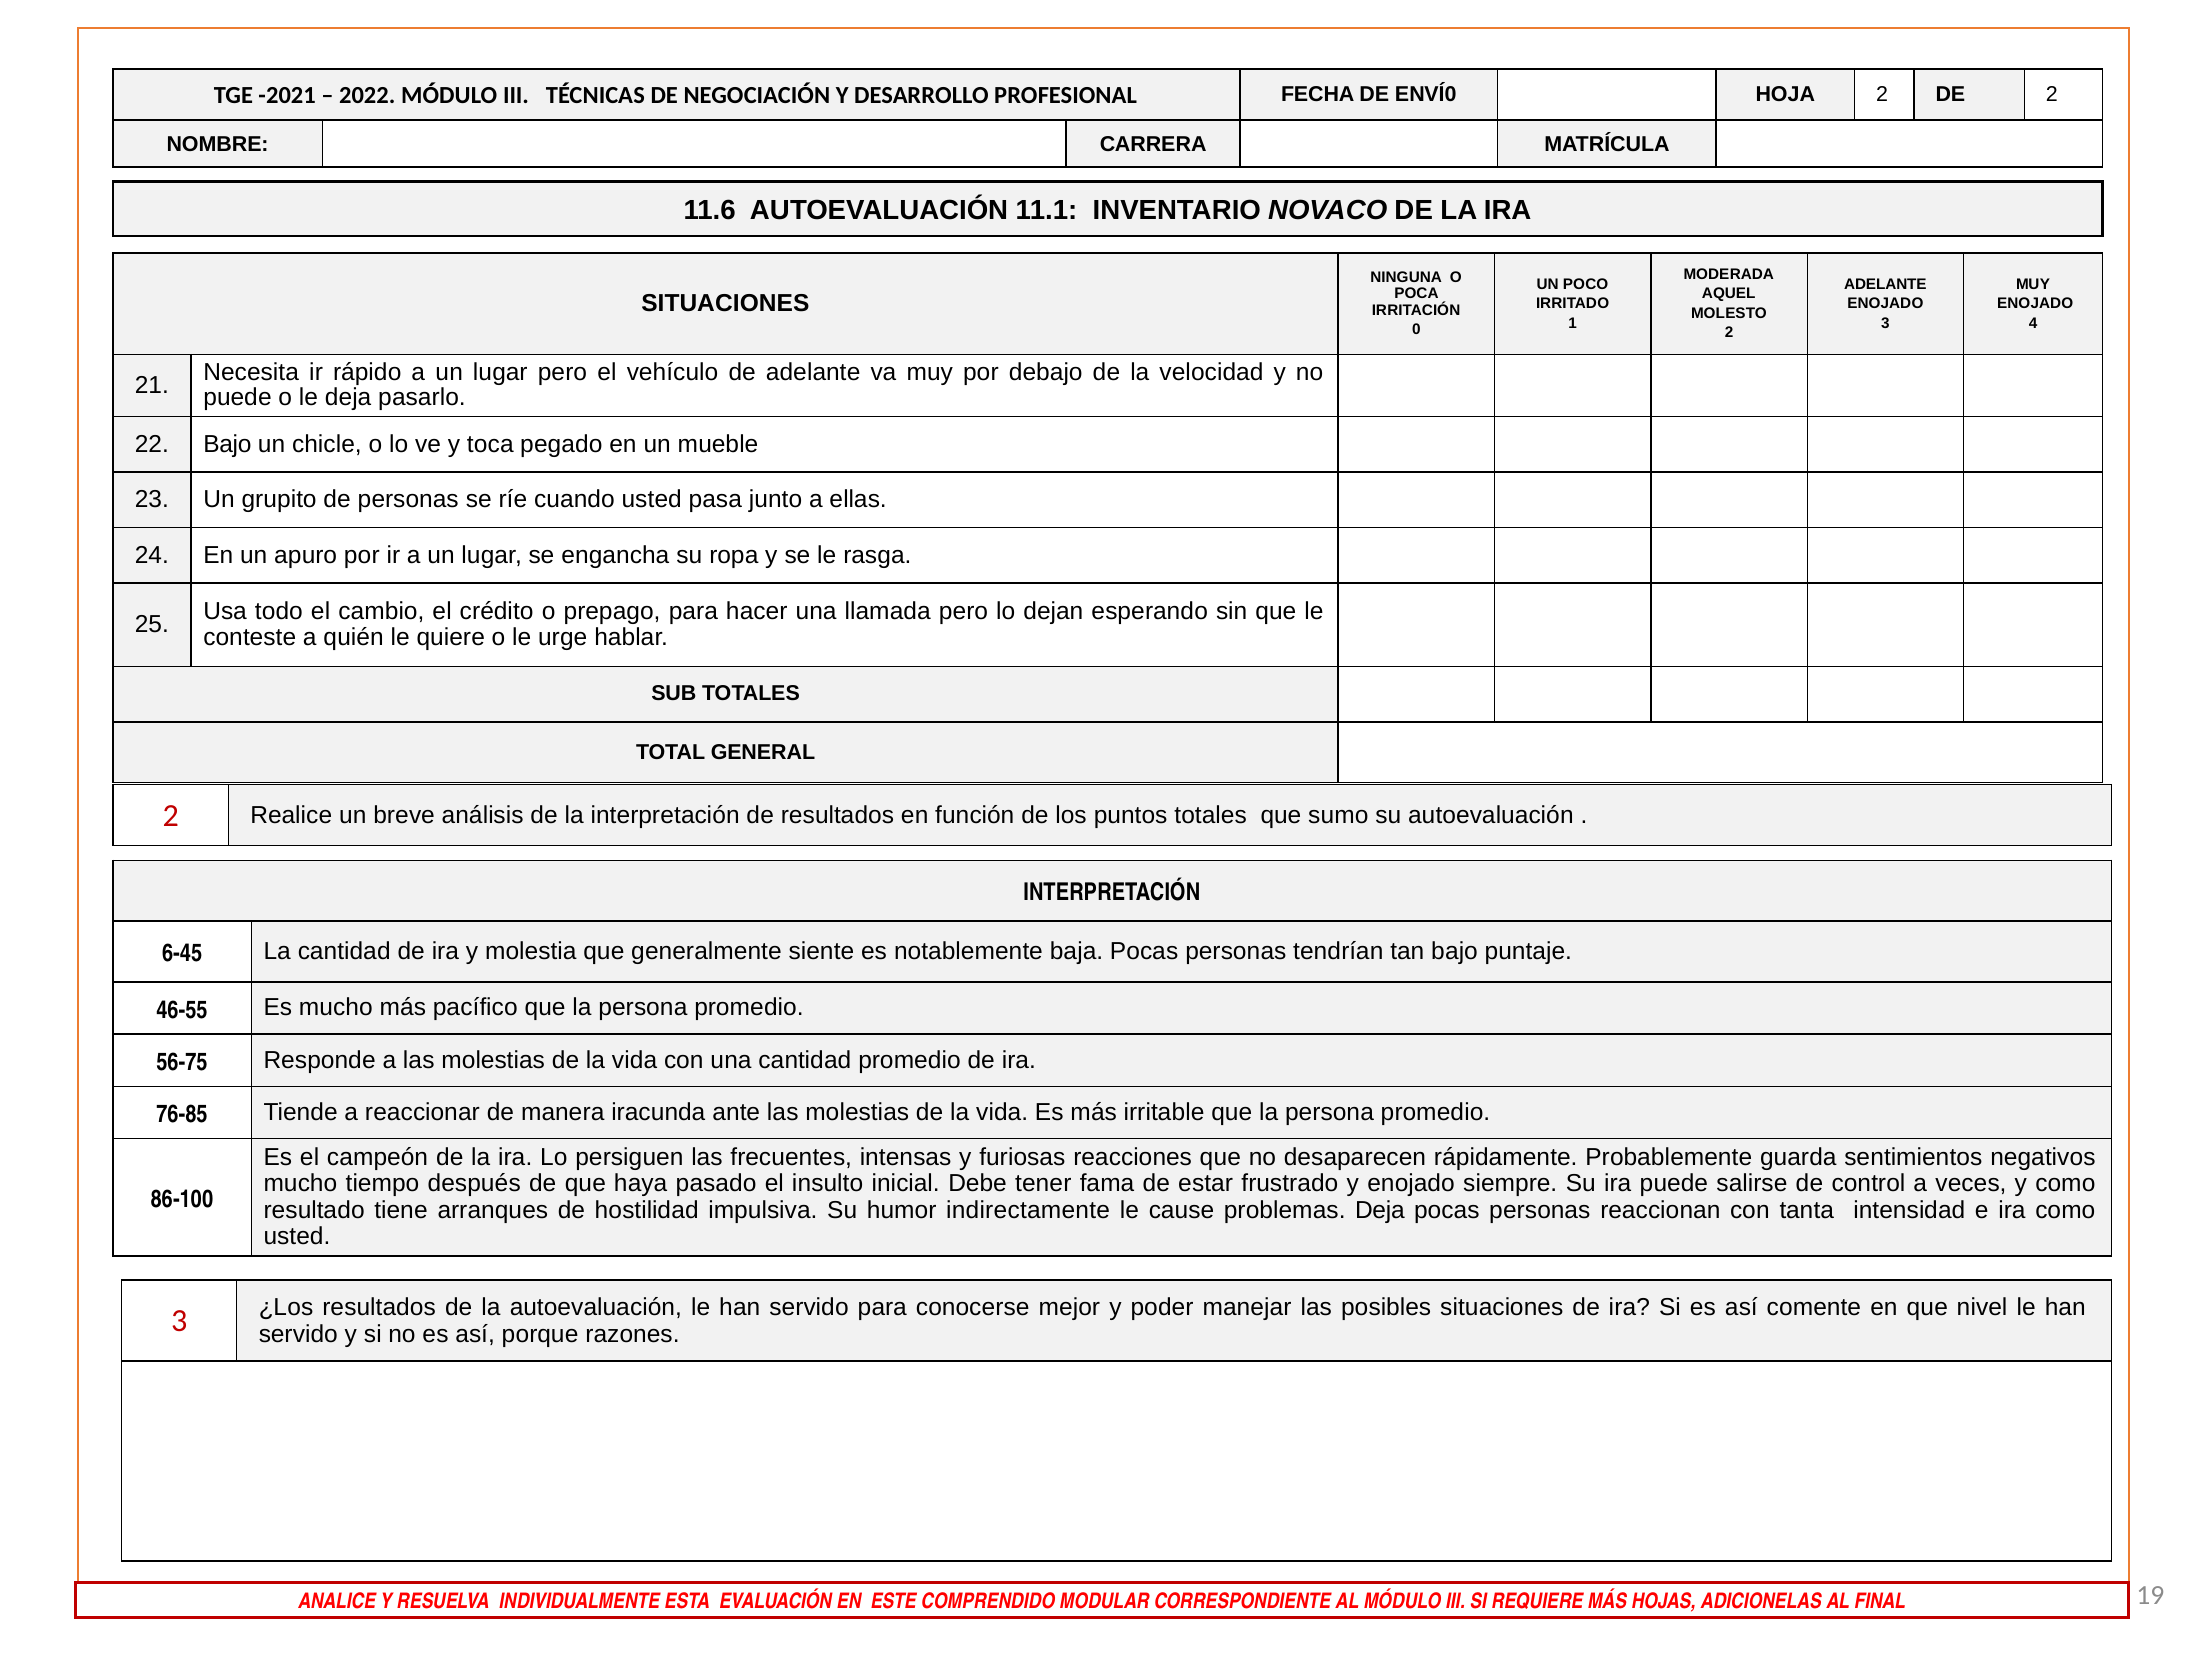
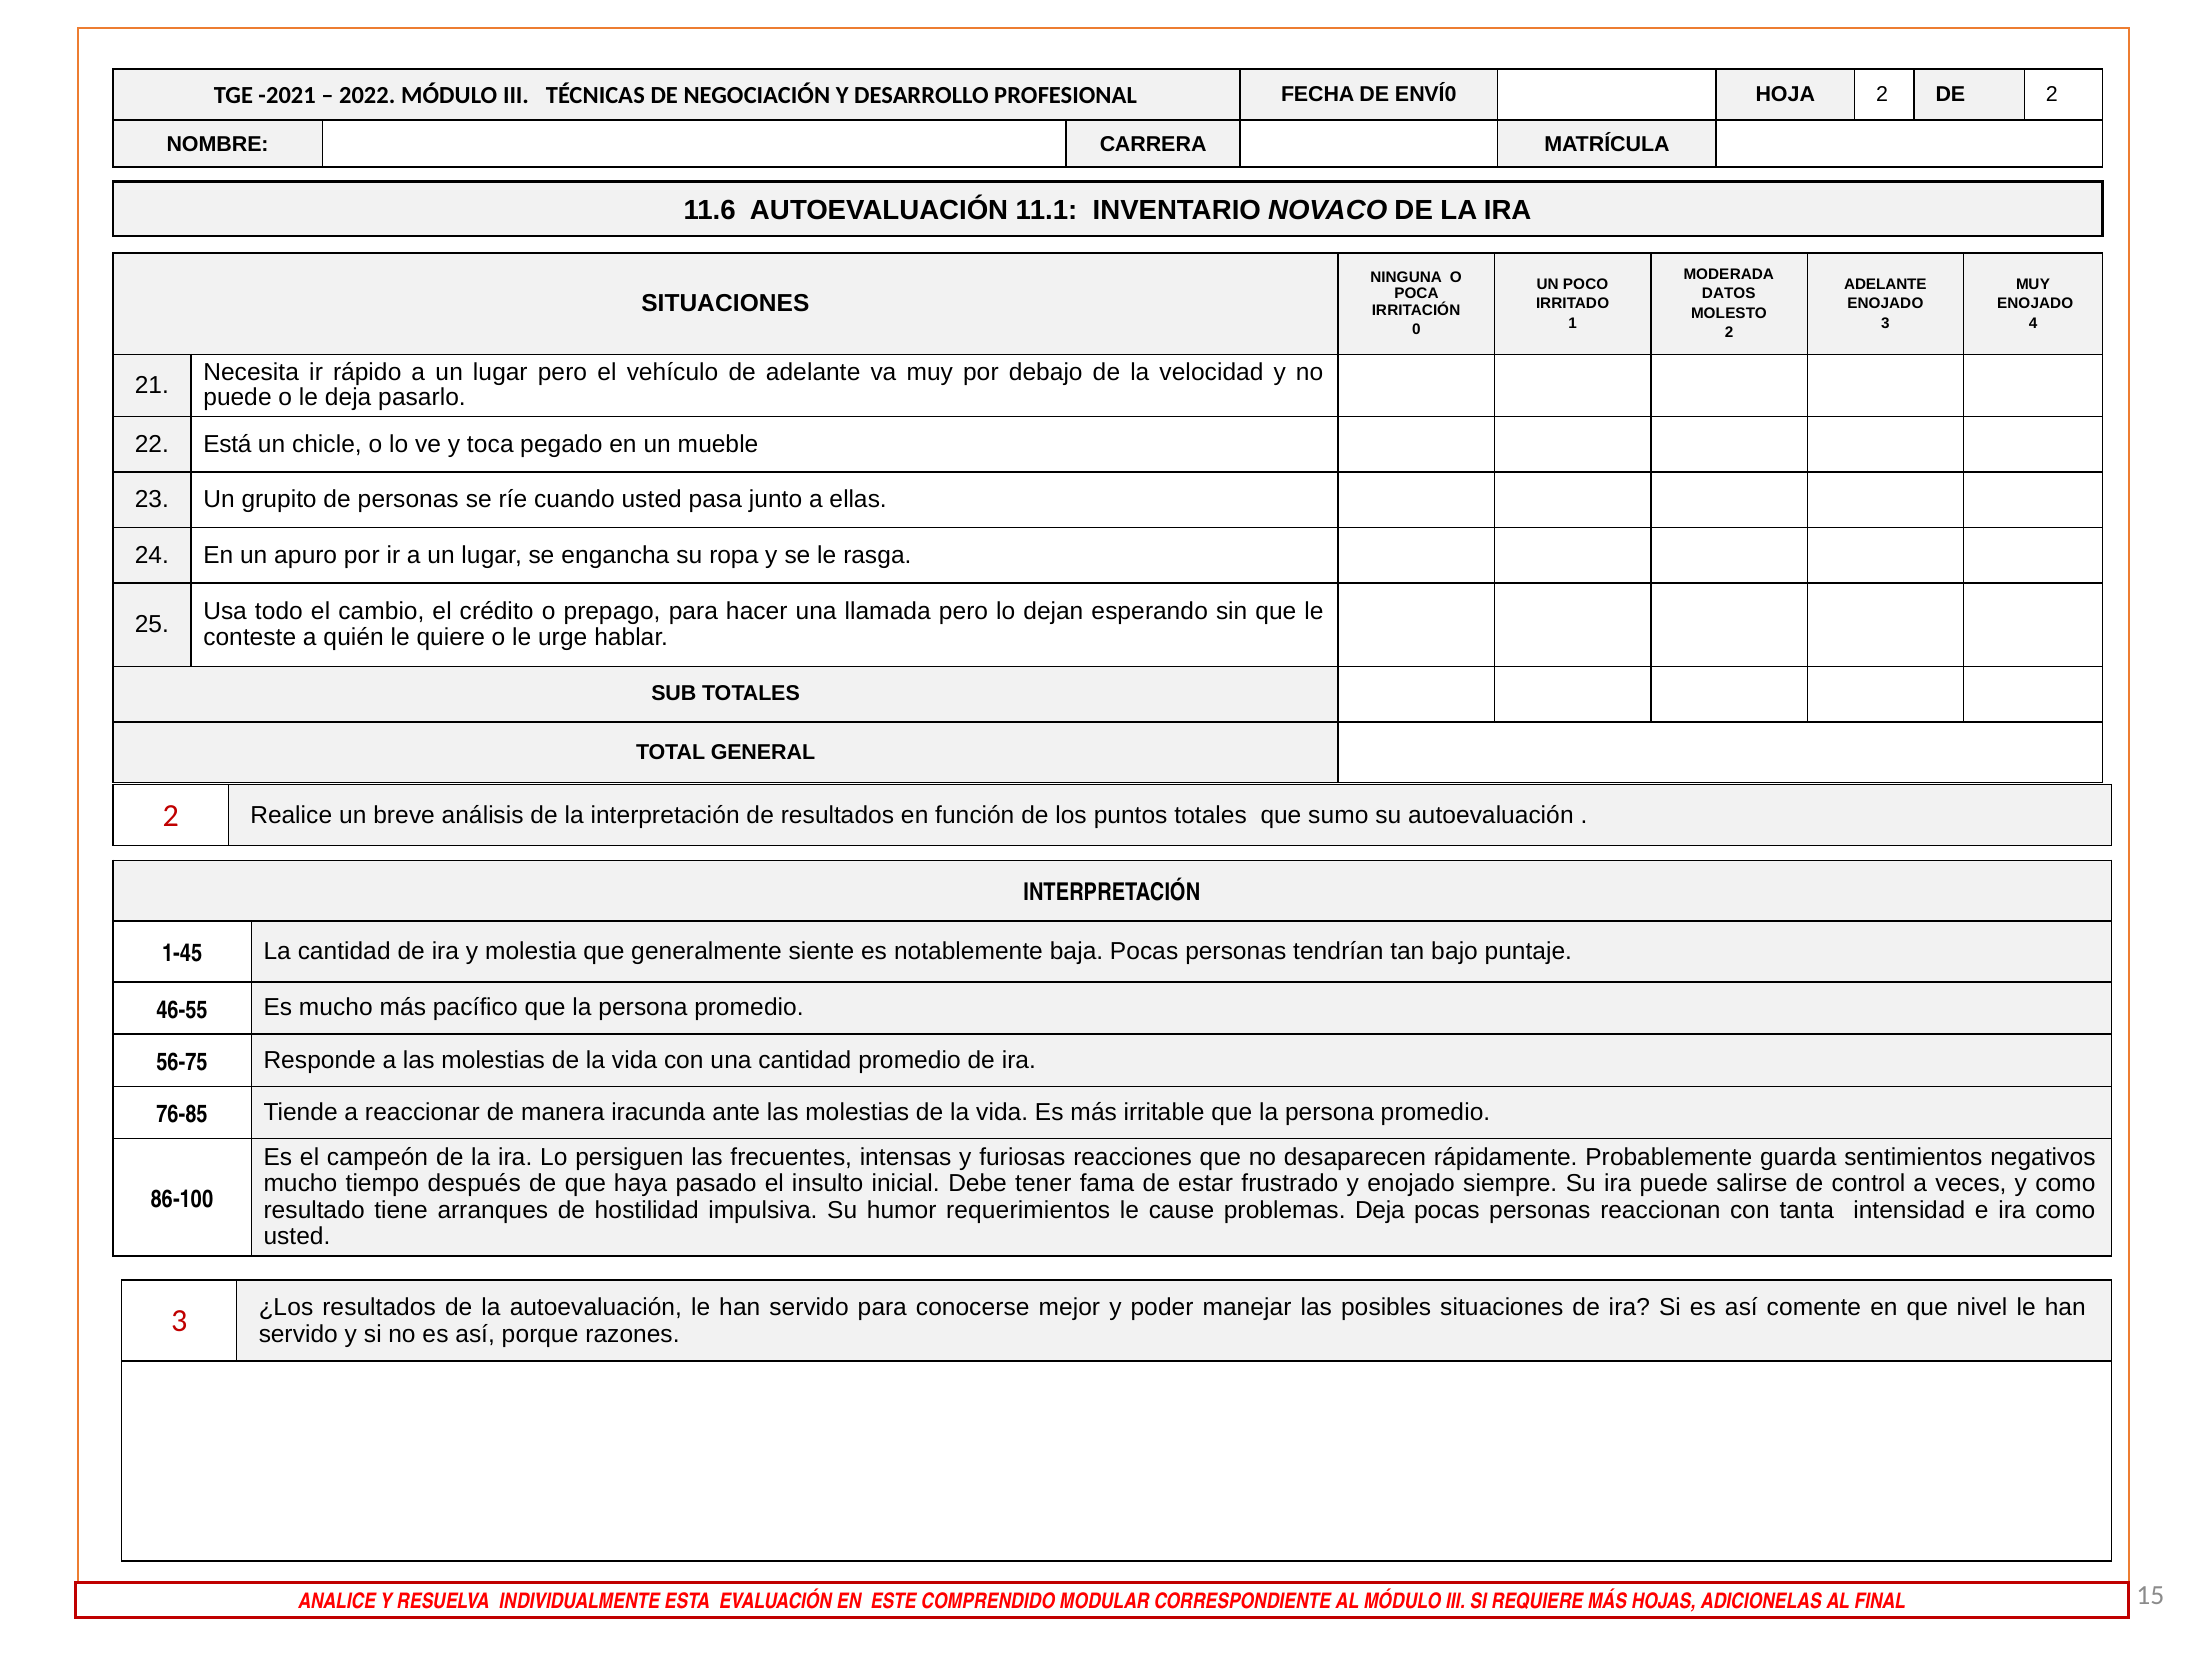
AQUEL: AQUEL -> DATOS
22 Bajo: Bajo -> Está
6-45: 6-45 -> 1-45
indirectamente: indirectamente -> requerimientos
19: 19 -> 15
